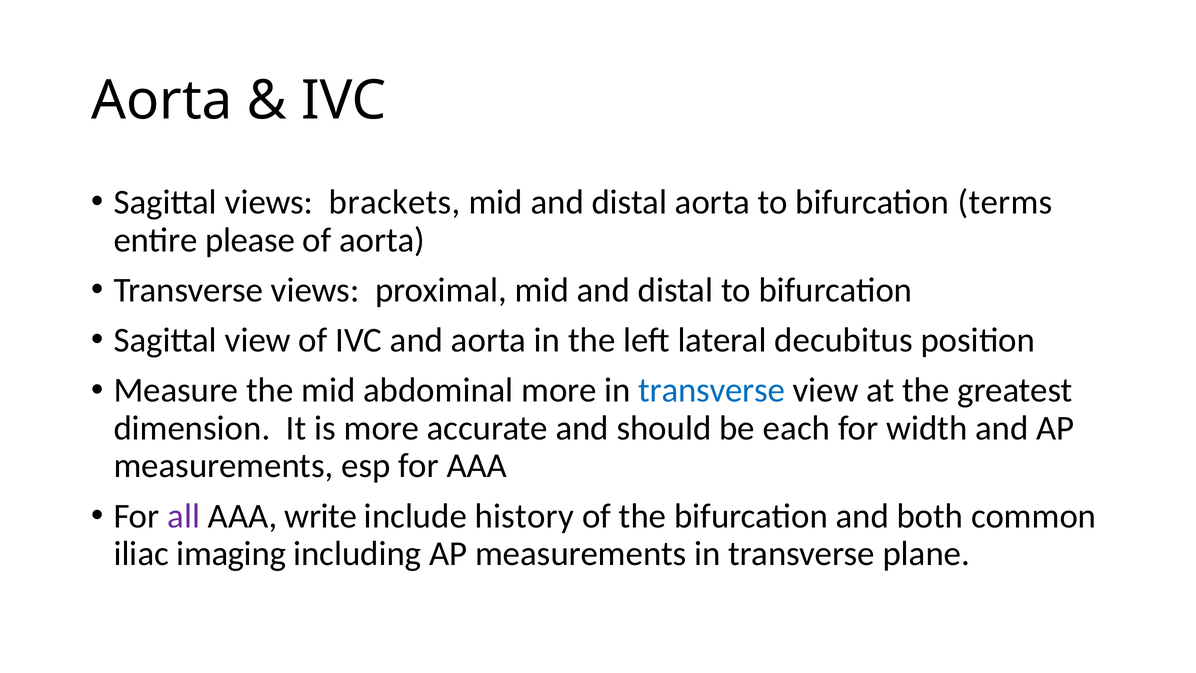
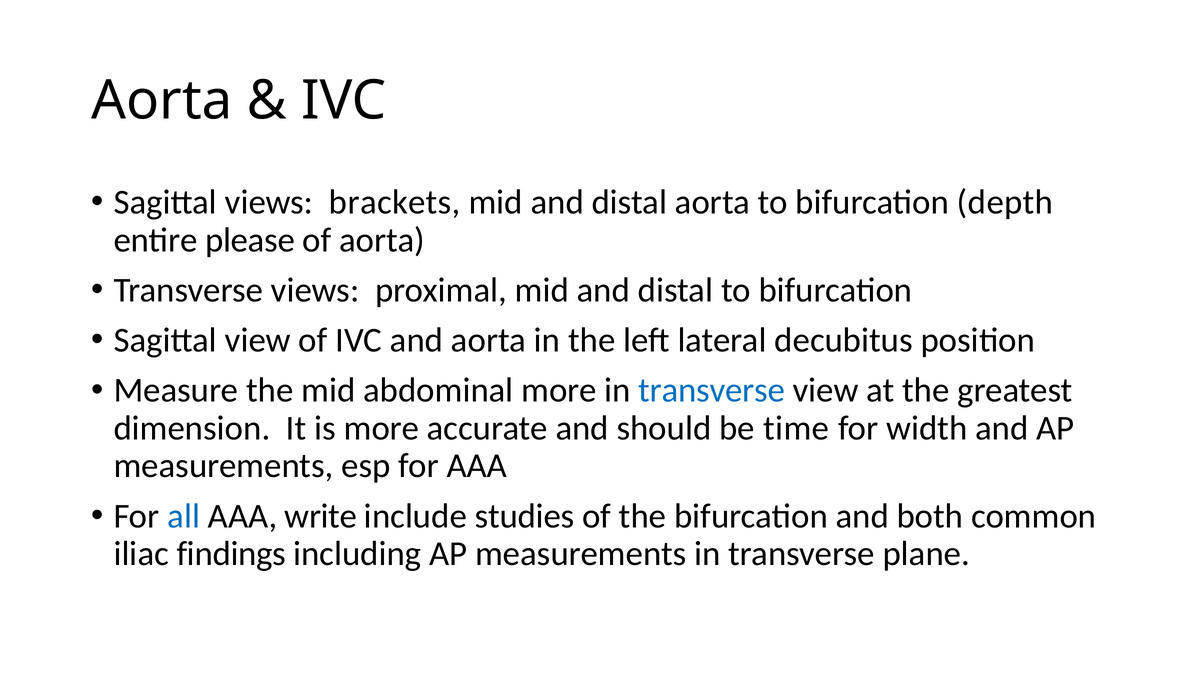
terms: terms -> depth
each: each -> time
all colour: purple -> blue
history: history -> studies
imaging: imaging -> findings
